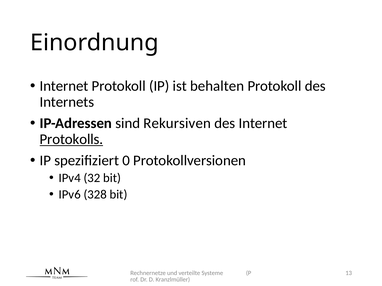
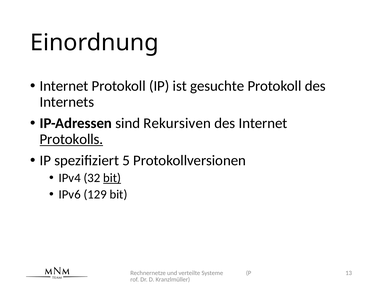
behalten: behalten -> gesuchte
0: 0 -> 5
bit at (112, 178) underline: none -> present
328: 328 -> 129
